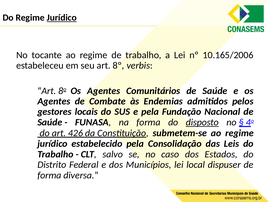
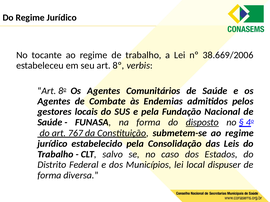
Jurídico at (62, 18) underline: present -> none
10.165/2006: 10.165/2006 -> 38.669/2006
426: 426 -> 767
